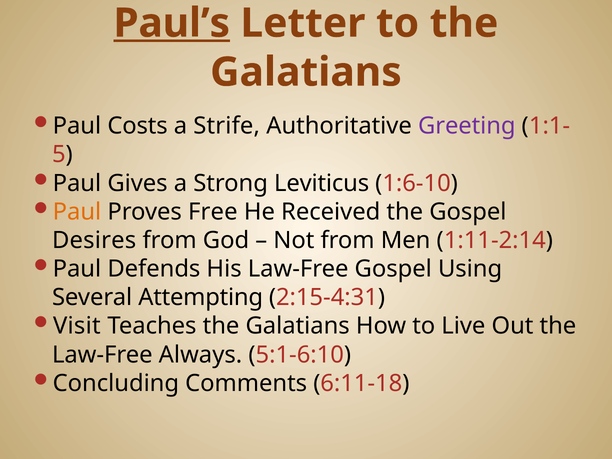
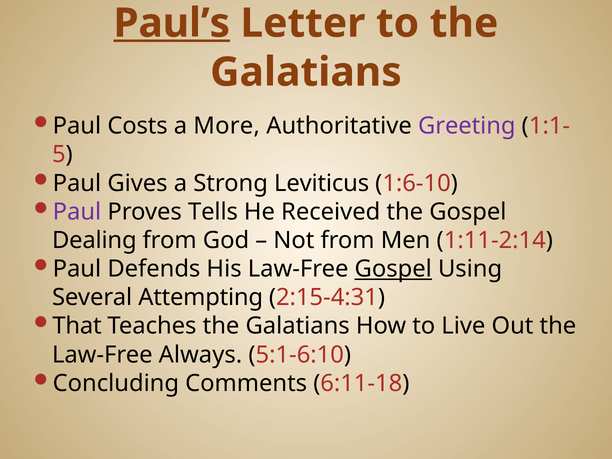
Strife: Strife -> More
Paul at (77, 212) colour: orange -> purple
Free: Free -> Tells
Desires: Desires -> Dealing
Gospel at (393, 269) underline: none -> present
Visit: Visit -> That
